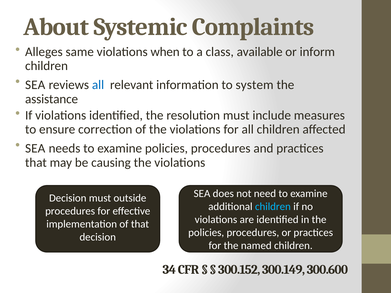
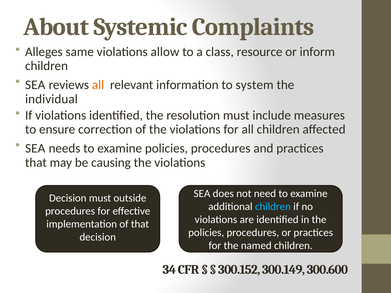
when: when -> allow
available: available -> resource
all at (98, 85) colour: blue -> orange
assistance: assistance -> individual
